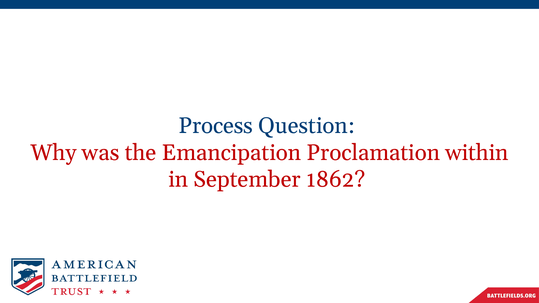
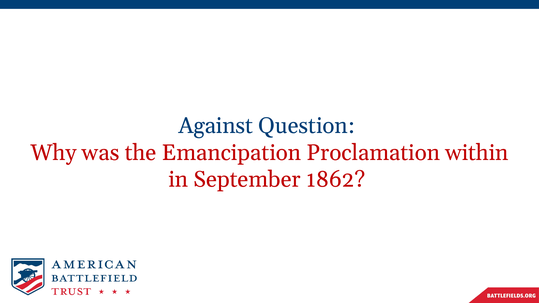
Process: Process -> Against
